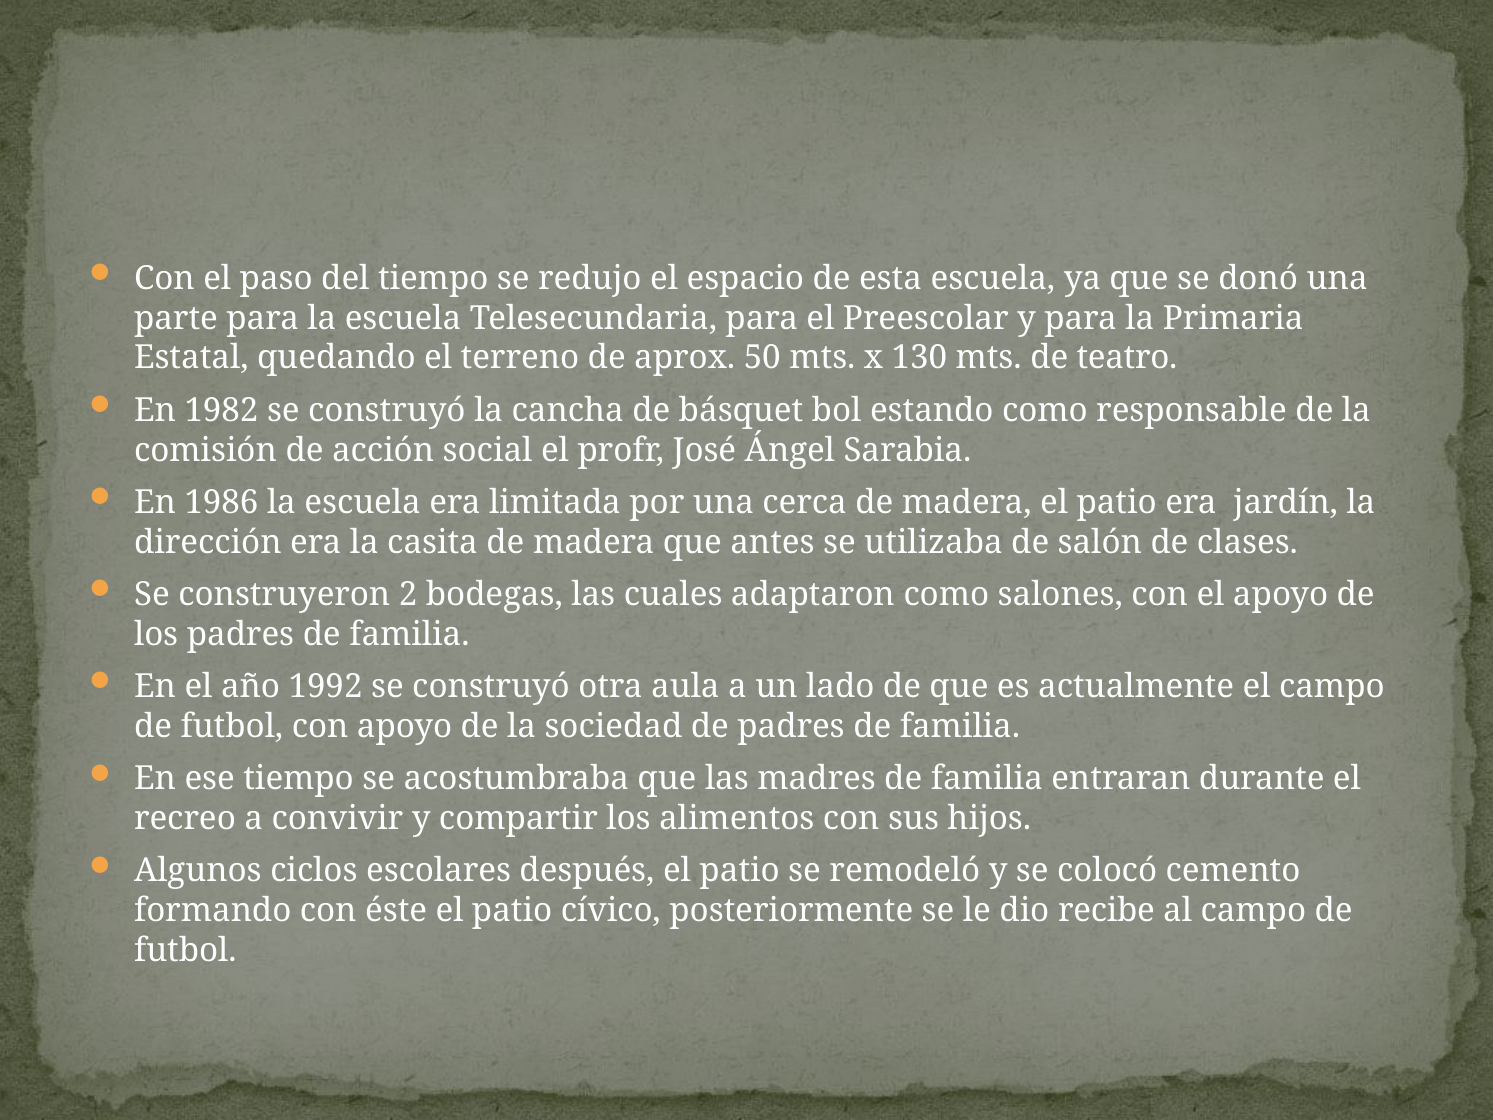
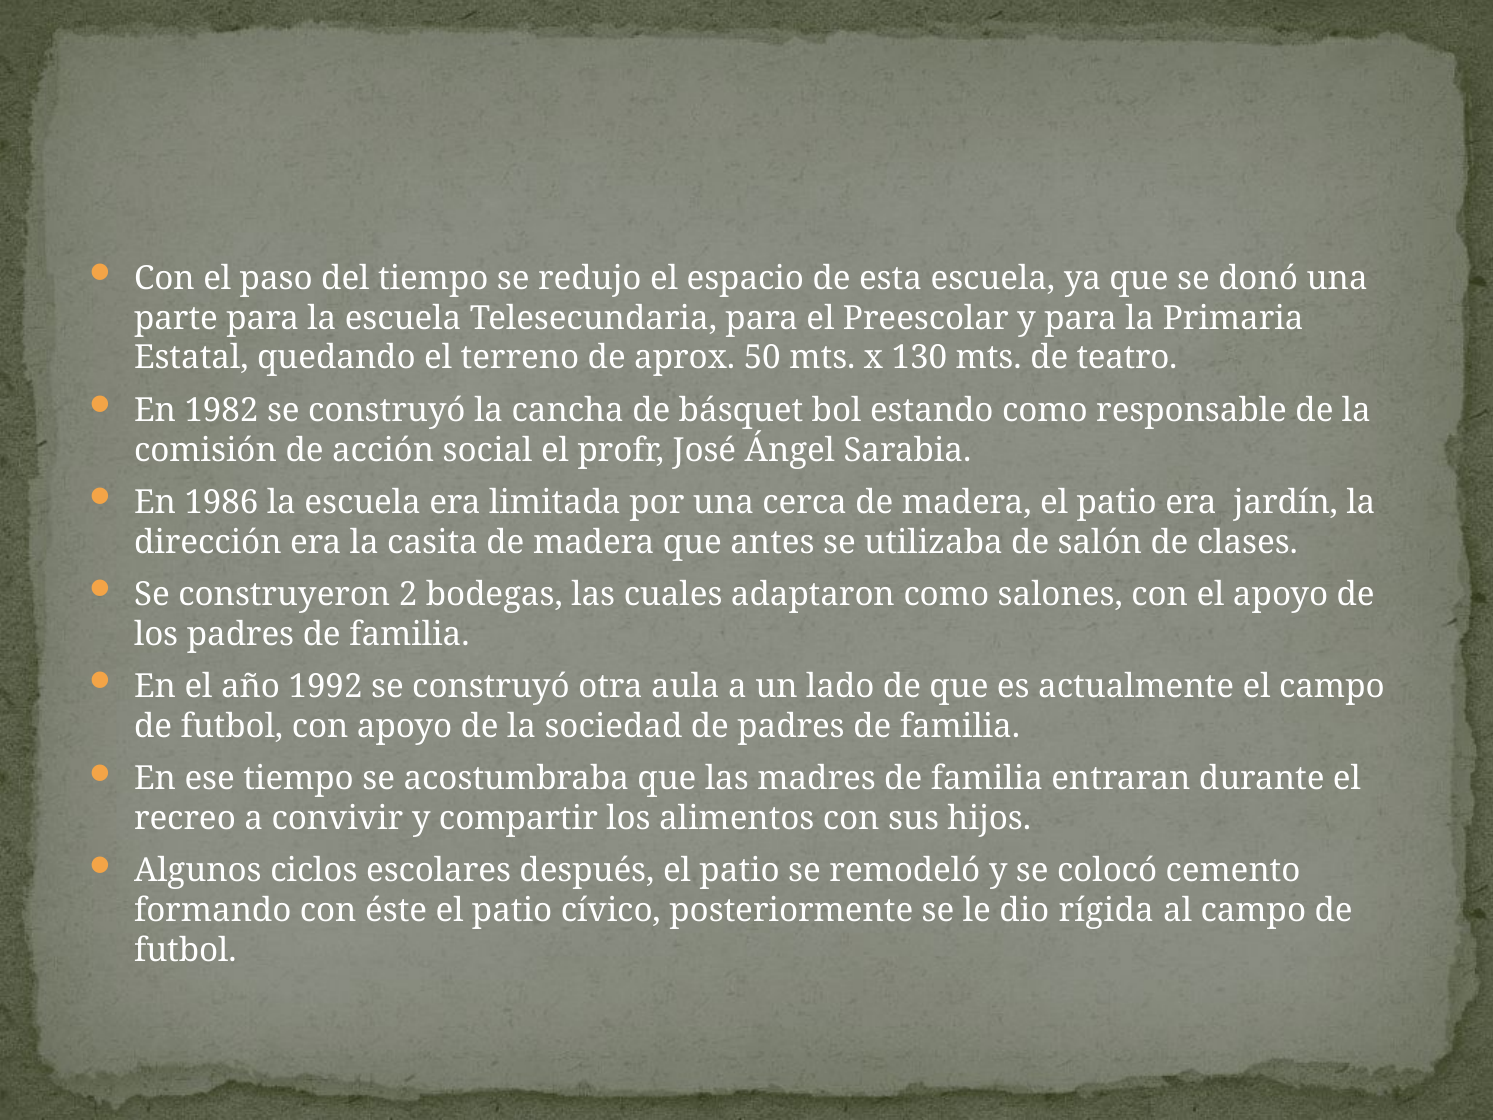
recibe: recibe -> rígida
